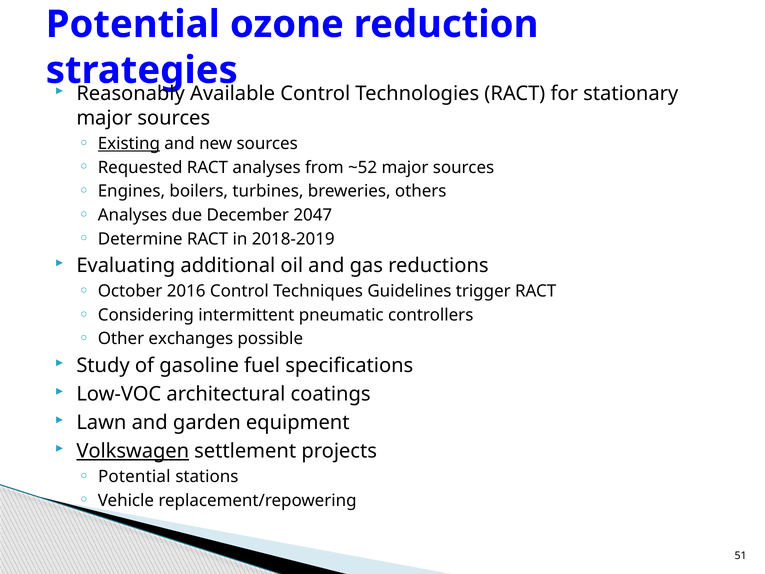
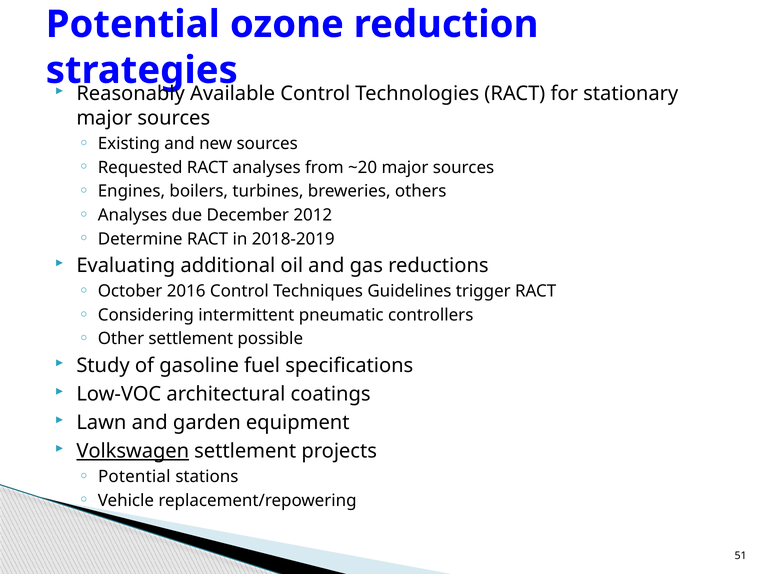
Existing underline: present -> none
~52: ~52 -> ~20
2047: 2047 -> 2012
Other exchanges: exchanges -> settlement
